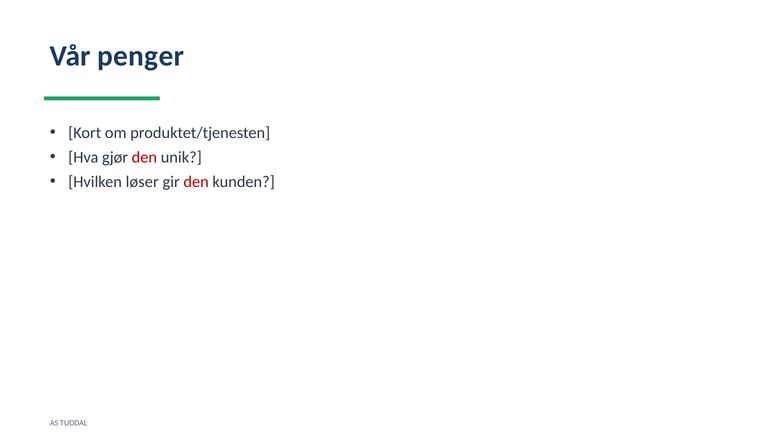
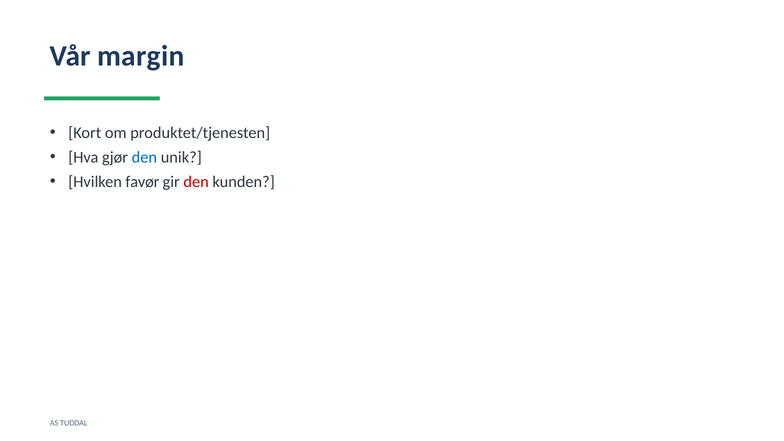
penger: penger -> margin
den at (144, 157) colour: red -> blue
løser: løser -> favør
